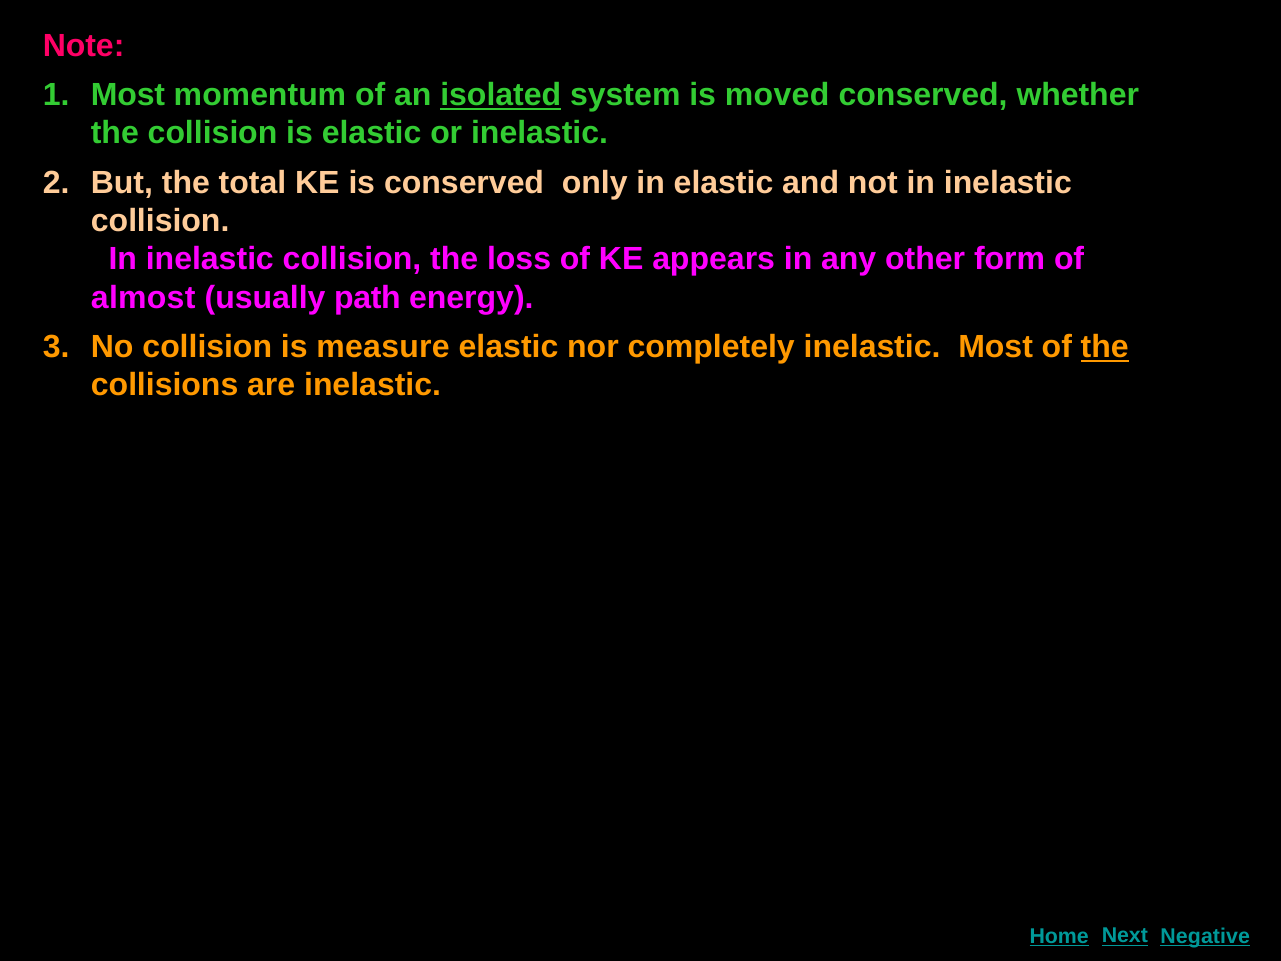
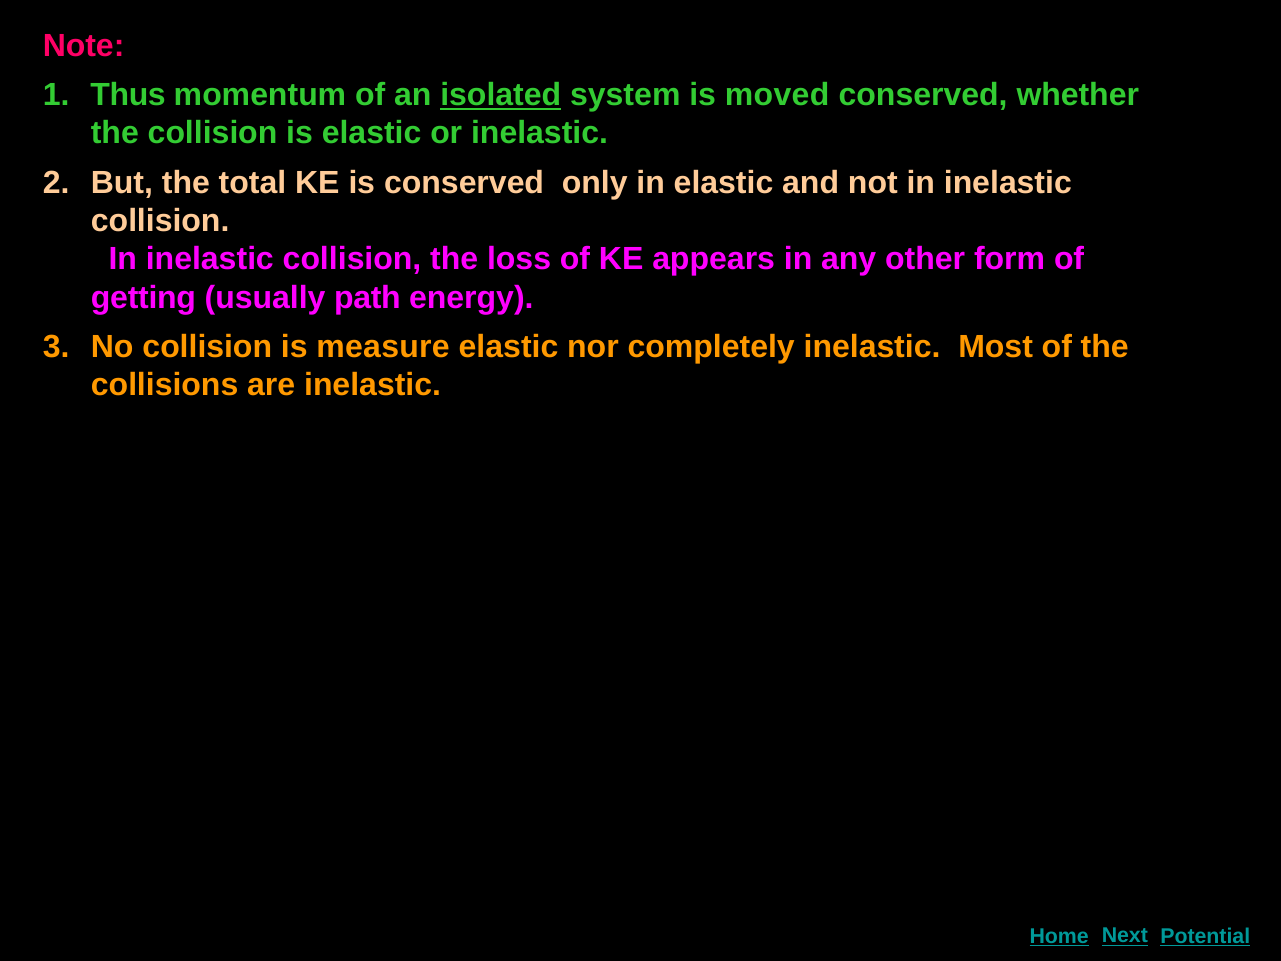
Most at (128, 95): Most -> Thus
almost: almost -> getting
the at (1105, 347) underline: present -> none
Negative: Negative -> Potential
